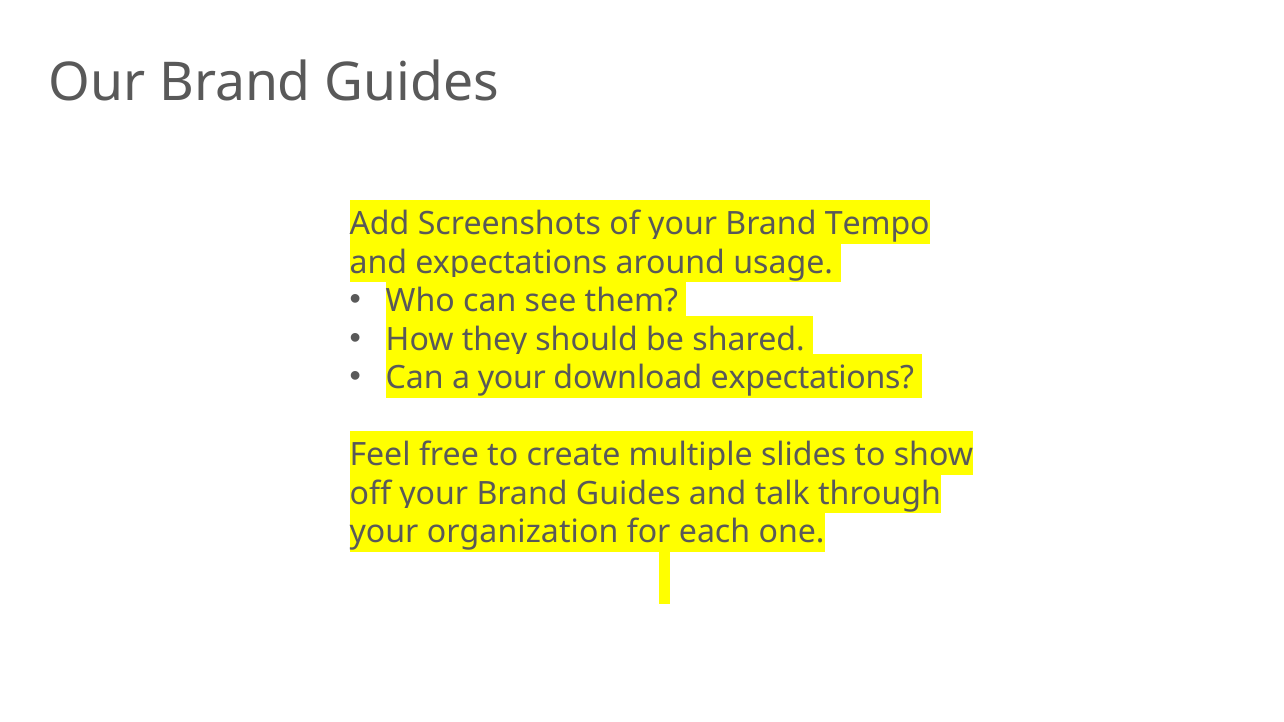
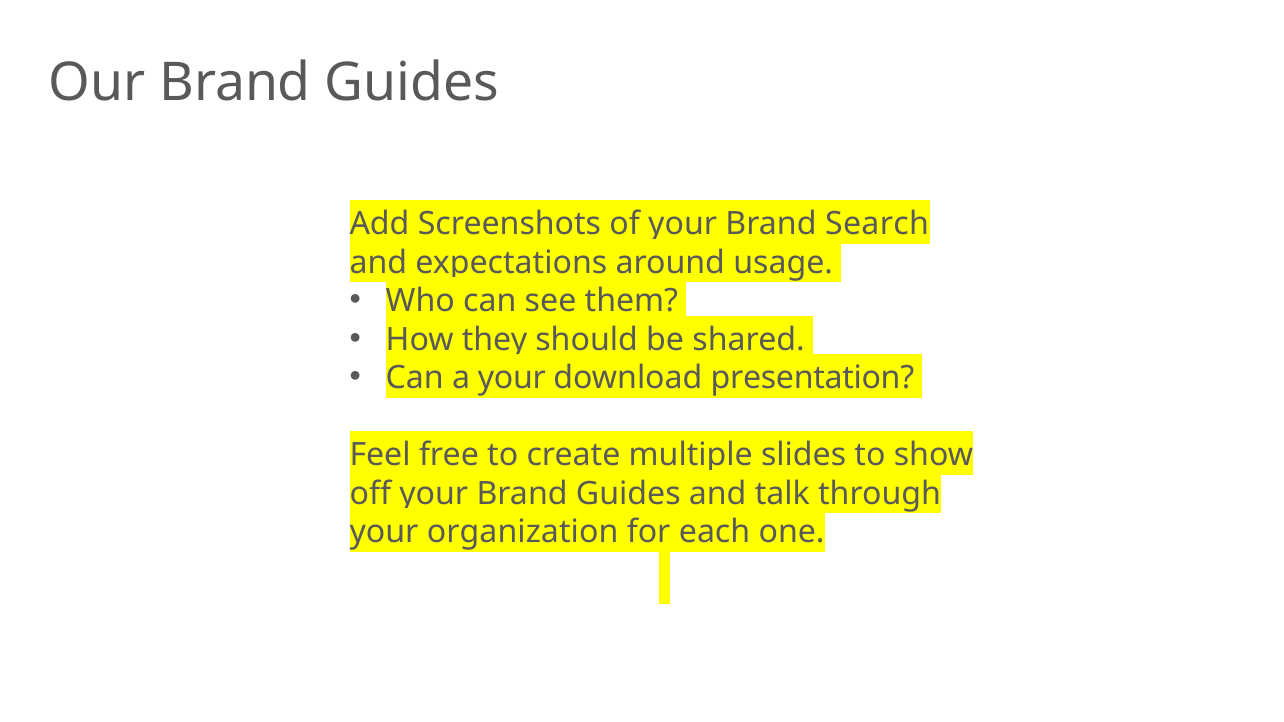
Tempo: Tempo -> Search
download expectations: expectations -> presentation
